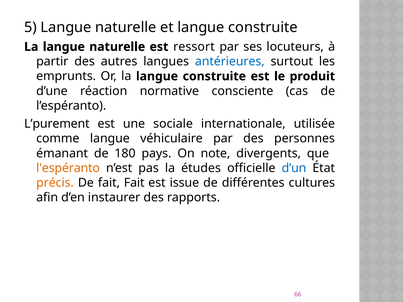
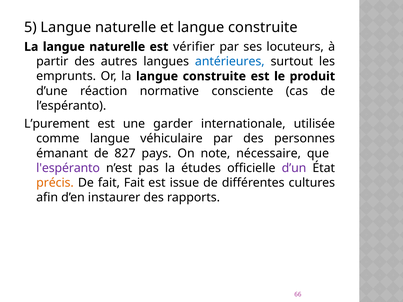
ressort: ressort -> vérifier
sociale: sociale -> garder
180: 180 -> 827
divergents: divergents -> nécessaire
l'espéranto colour: orange -> purple
d’un colour: blue -> purple
